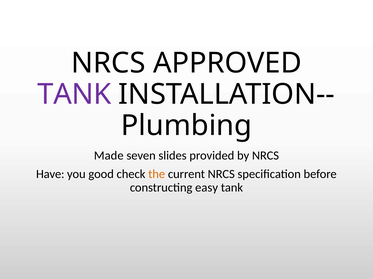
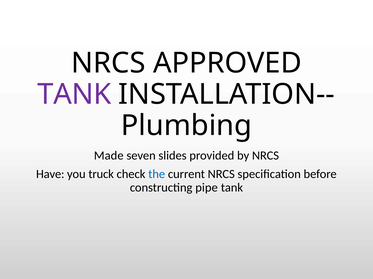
good: good -> truck
the colour: orange -> blue
easy: easy -> pipe
